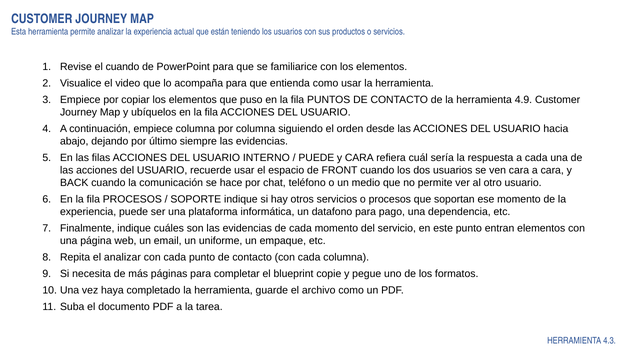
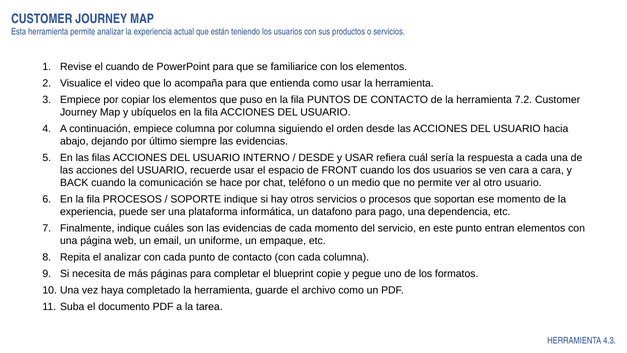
4.9: 4.9 -> 7.2
PUEDE at (316, 158): PUEDE -> DESDE
y CARA: CARA -> USAR
